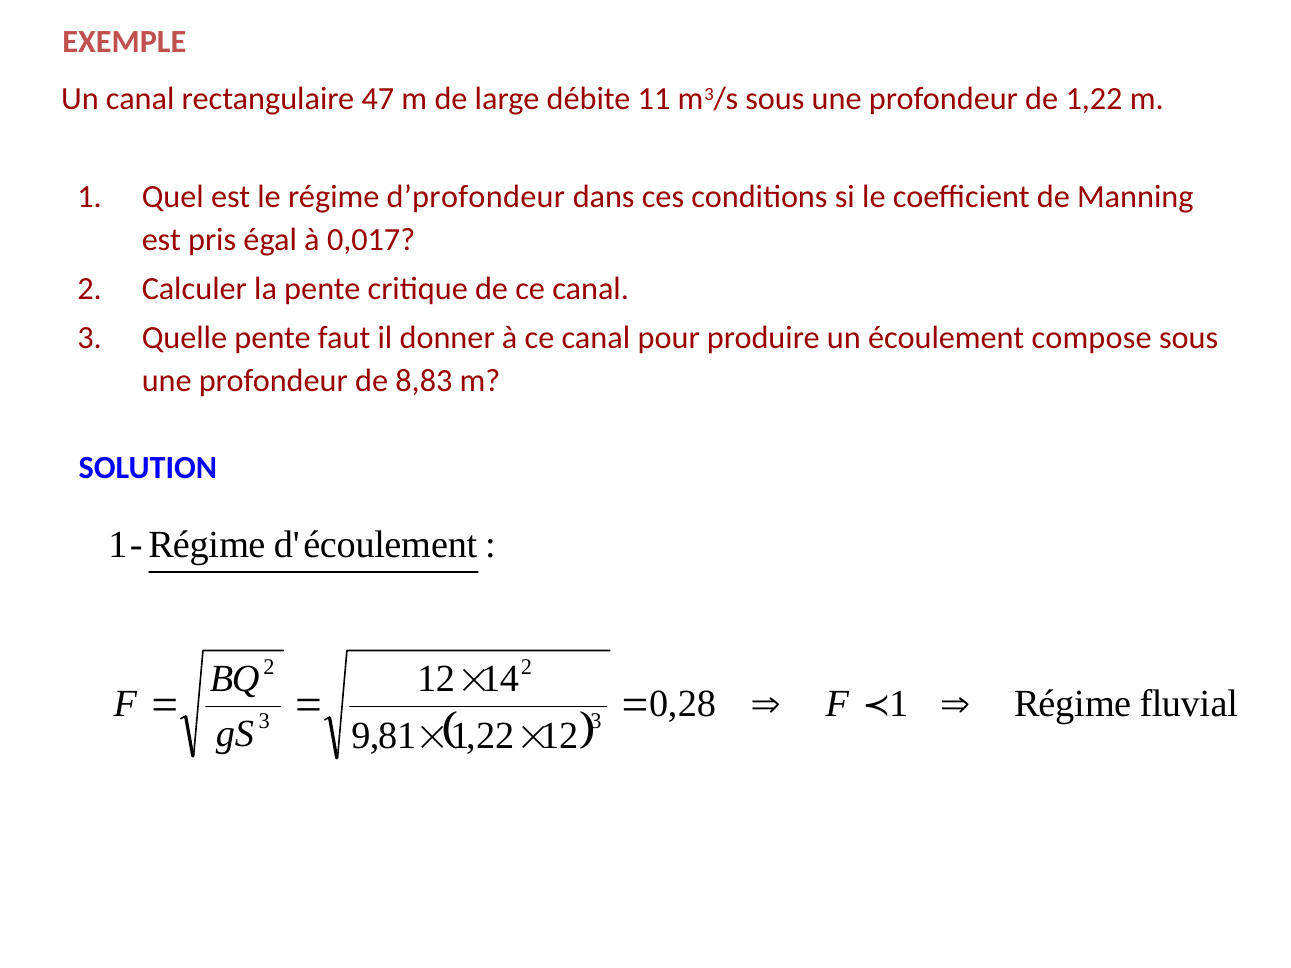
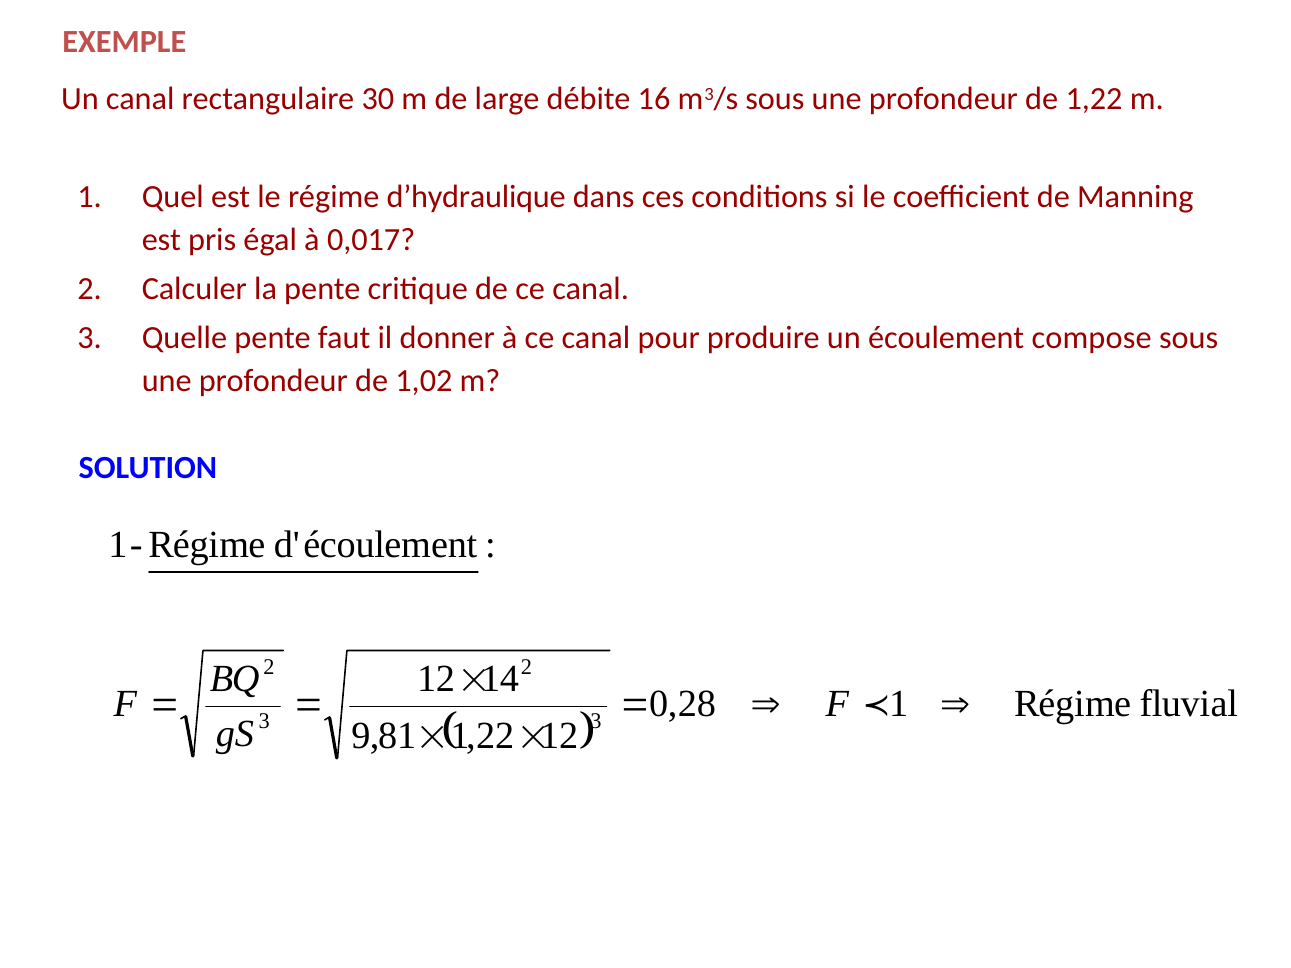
47: 47 -> 30
11: 11 -> 16
d’profondeur: d’profondeur -> d’hydraulique
8,83: 8,83 -> 1,02
